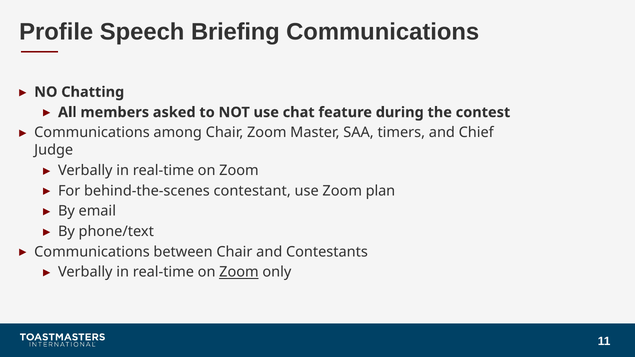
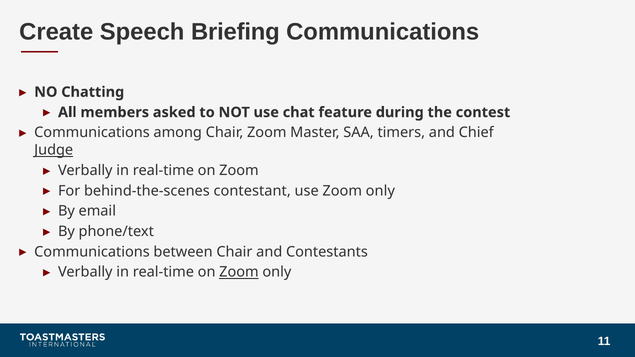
Profile: Profile -> Create
Judge underline: none -> present
use Zoom plan: plan -> only
